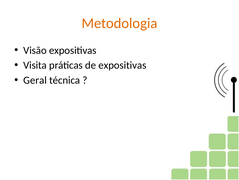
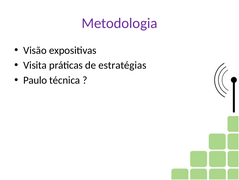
Metodologia colour: orange -> purple
de expositivas: expositivas -> estratégias
Geral: Geral -> Paulo
